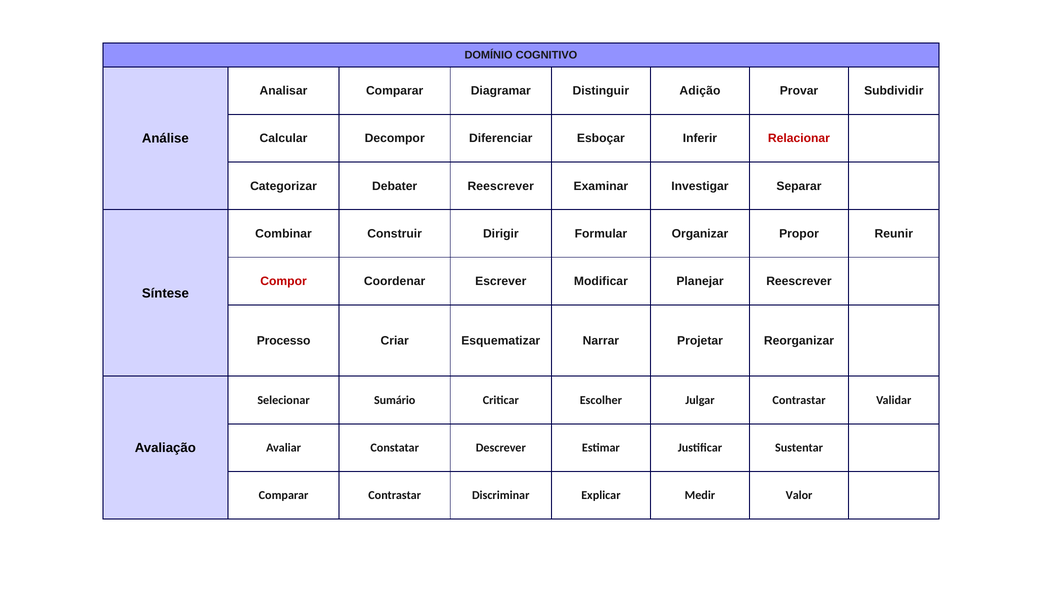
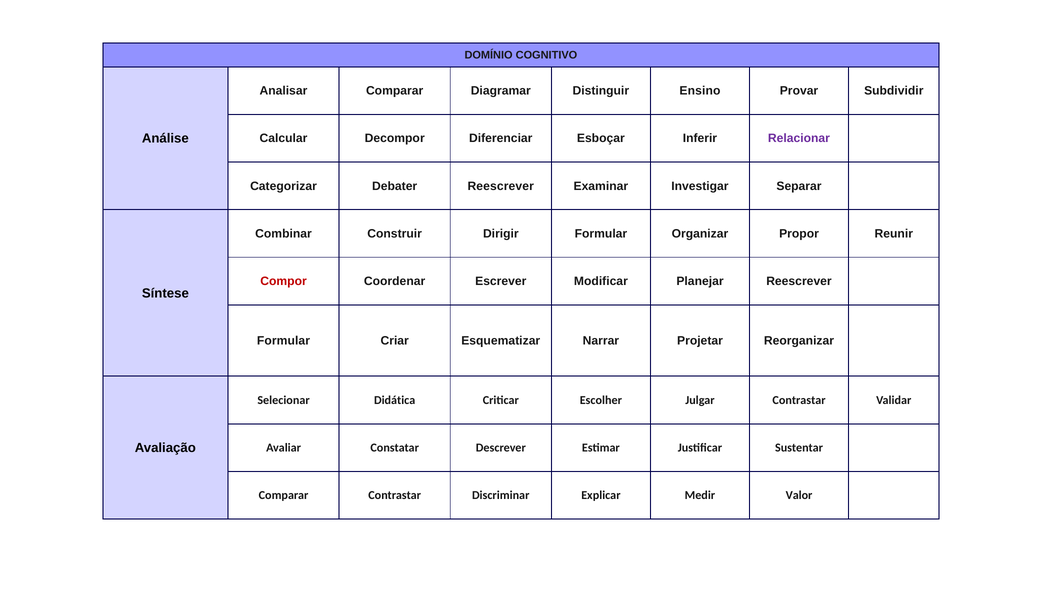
Adição: Adição -> Ensino
Relacionar colour: red -> purple
Processo at (284, 340): Processo -> Formular
Sumário: Sumário -> Didática
